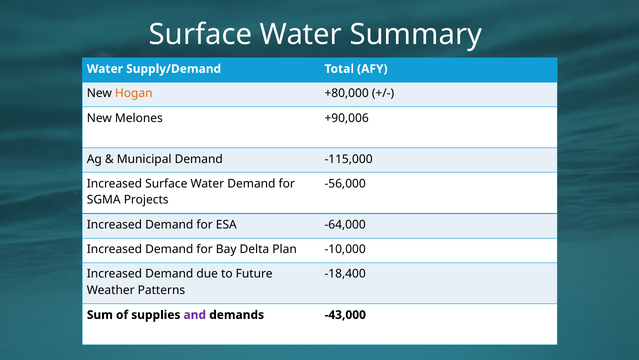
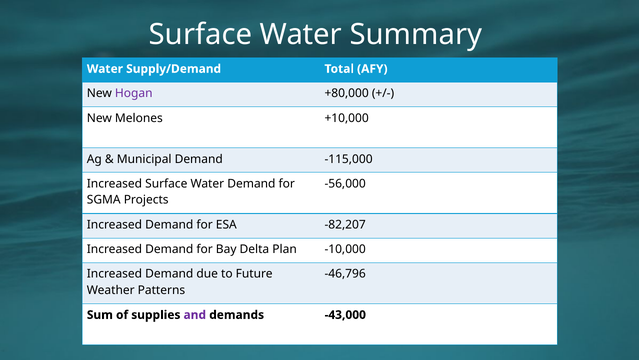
Hogan colour: orange -> purple
+90,006: +90,006 -> +10,000
-64,000: -64,000 -> -82,207
-18,400: -18,400 -> -46,796
